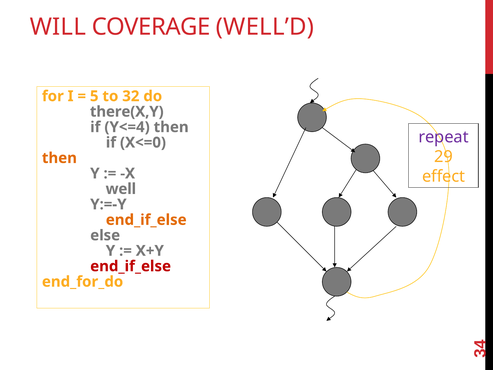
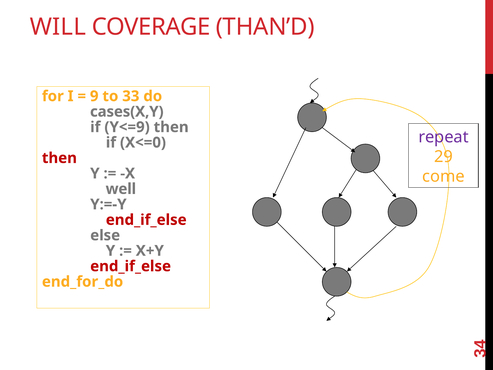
WELL’D: WELL’D -> THAN’D
5: 5 -> 9
32: 32 -> 33
there(X,Y: there(X,Y -> cases(X,Y
Y<=4: Y<=4 -> Y<=9
then at (59, 158) colour: orange -> red
effect: effect -> come
end_if_else at (146, 220) colour: orange -> red
